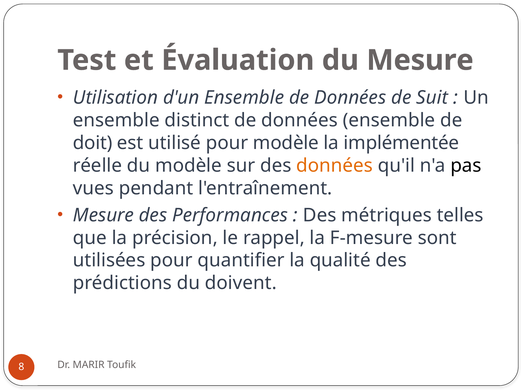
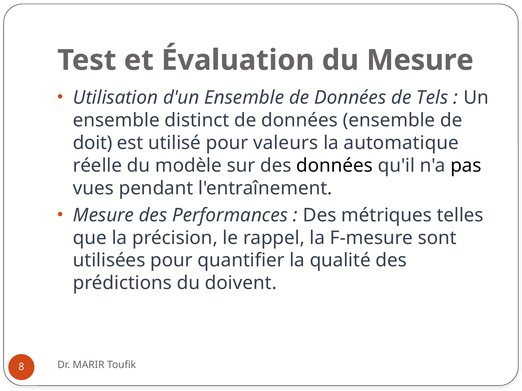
Suit: Suit -> Tels
pour modèle: modèle -> valeurs
implémentée: implémentée -> automatique
données at (335, 166) colour: orange -> black
